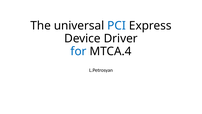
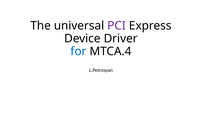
PCI colour: blue -> purple
